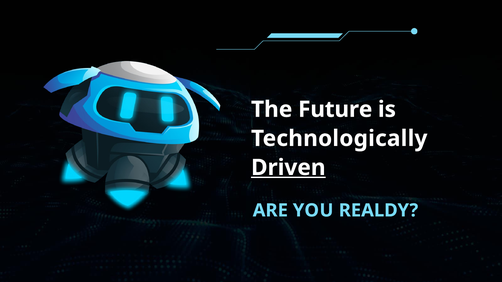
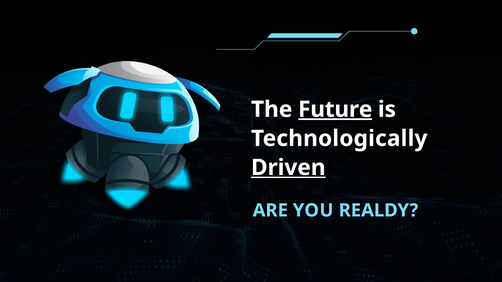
Future underline: none -> present
